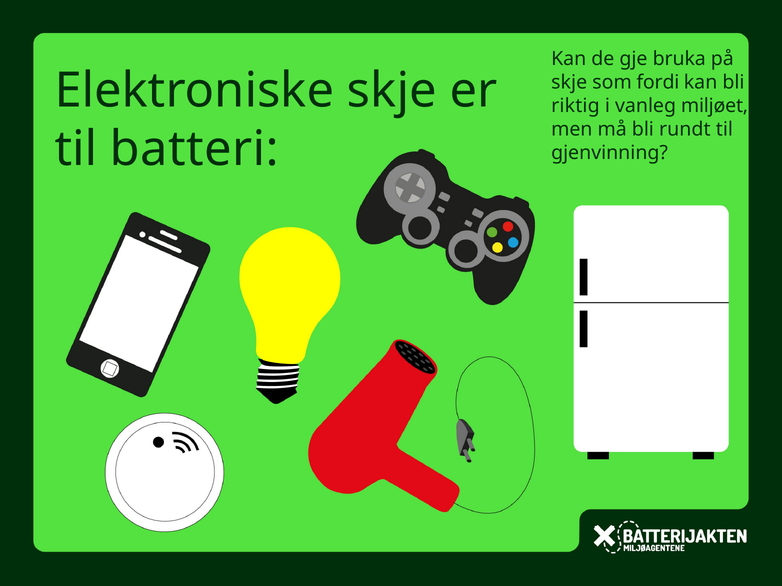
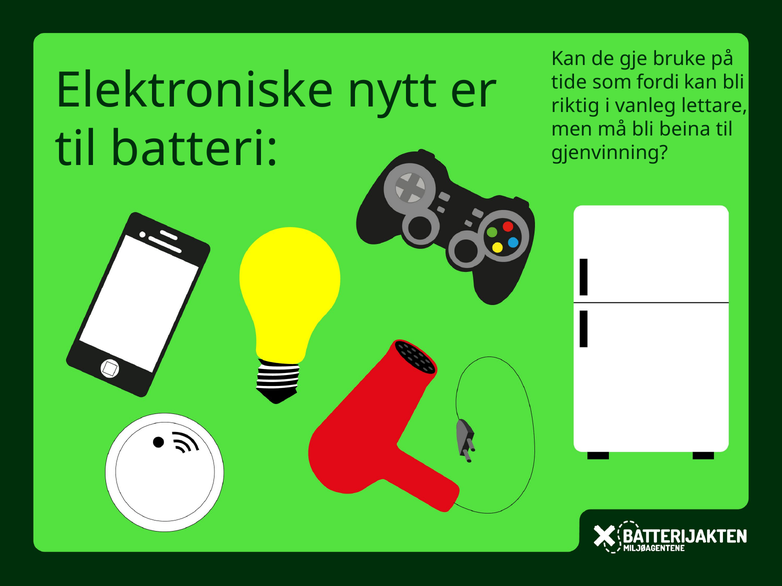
bruka: bruka -> bruke
Elektroniske skje: skje -> nytt
skje at (569, 82): skje -> tide
miljøet: miljøet -> lettare
rundt: rundt -> beina
